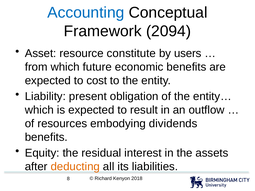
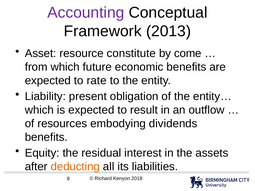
Accounting colour: blue -> purple
2094: 2094 -> 2013
users: users -> come
cost: cost -> rate
